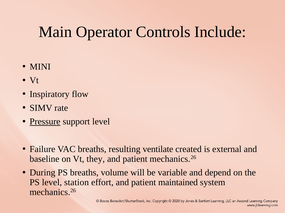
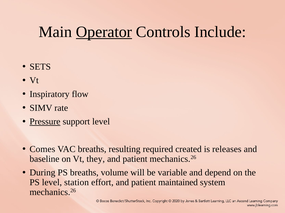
Operator underline: none -> present
MINI: MINI -> SETS
Failure: Failure -> Comes
ventilate: ventilate -> required
external: external -> releases
